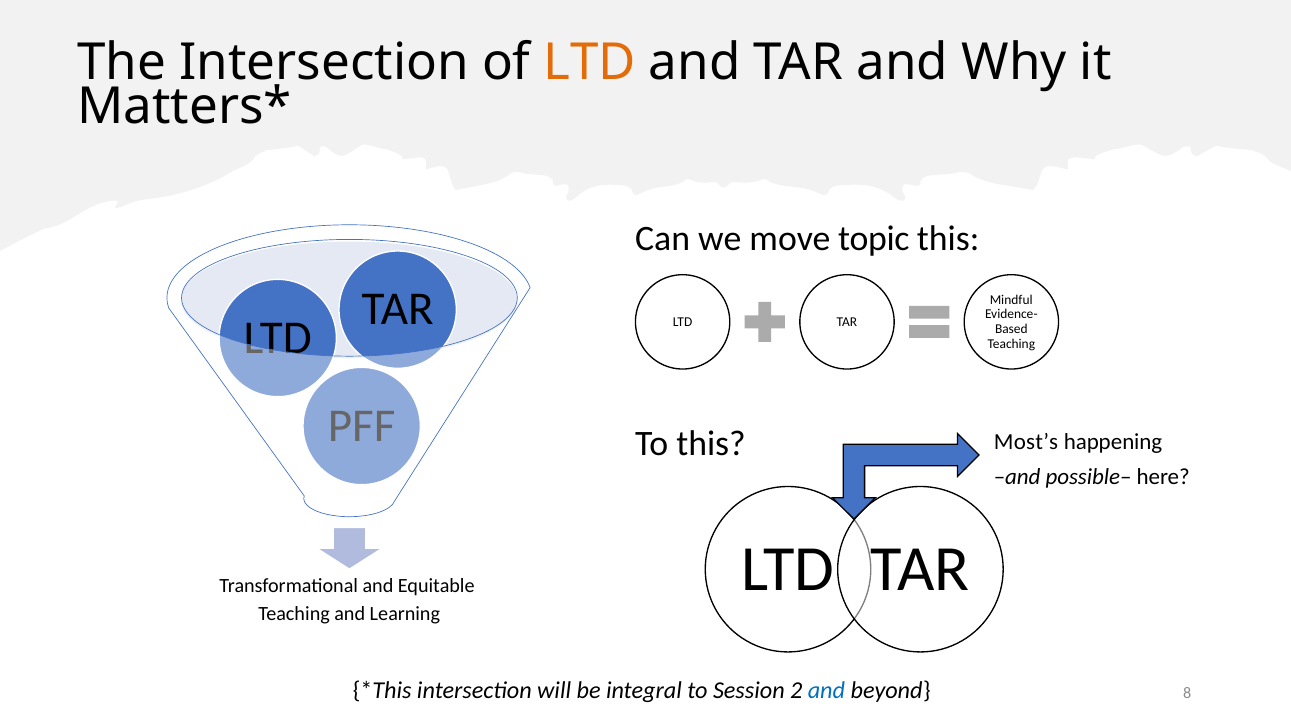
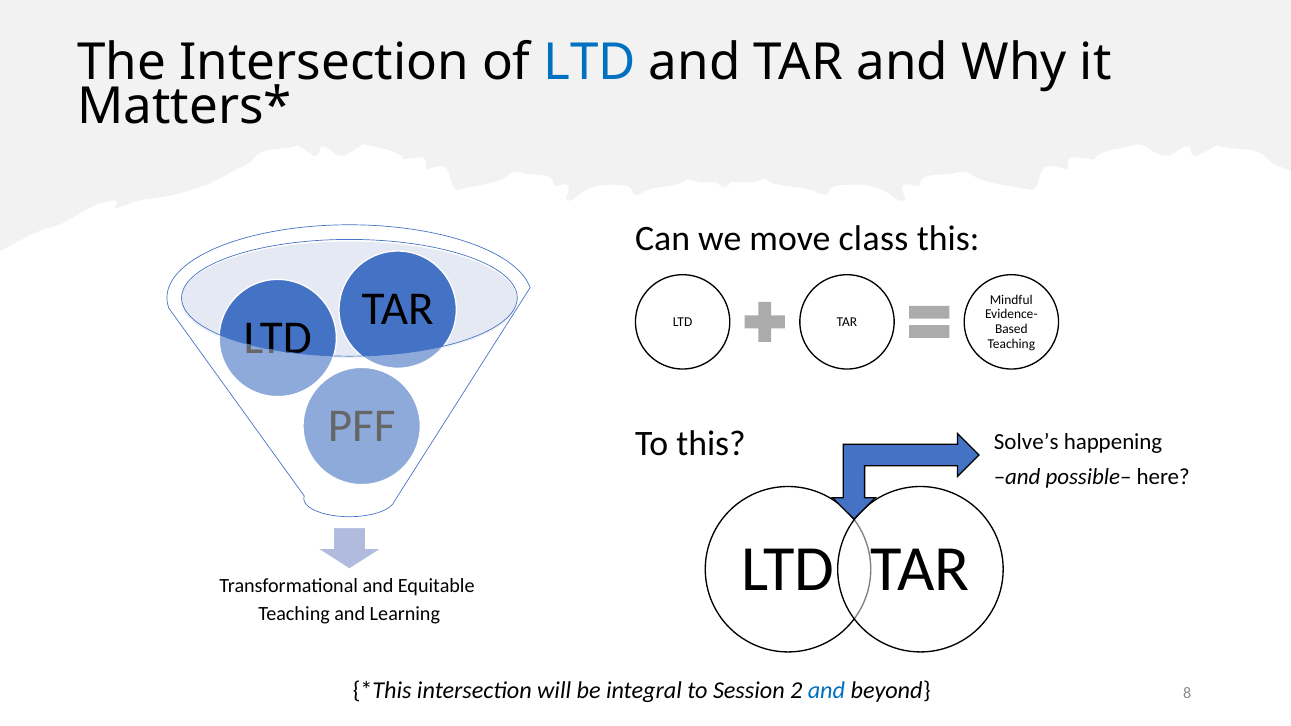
LTD at (590, 62) colour: orange -> blue
topic: topic -> class
Most’s: Most’s -> Solve’s
